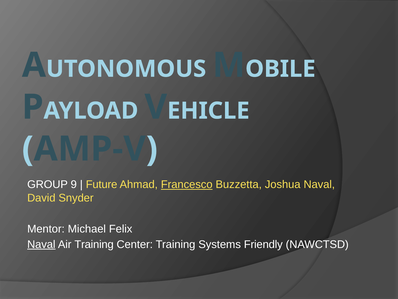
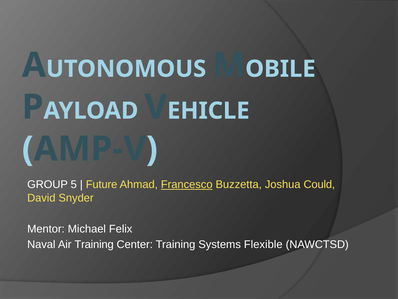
9: 9 -> 5
Joshua Naval: Naval -> Could
Naval at (41, 244) underline: present -> none
Friendly: Friendly -> Flexible
